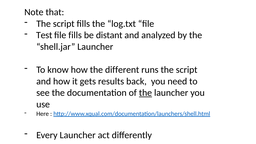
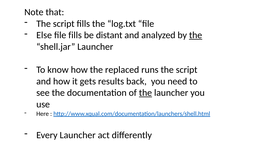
Test: Test -> Else
the at (196, 35) underline: none -> present
different: different -> replaced
